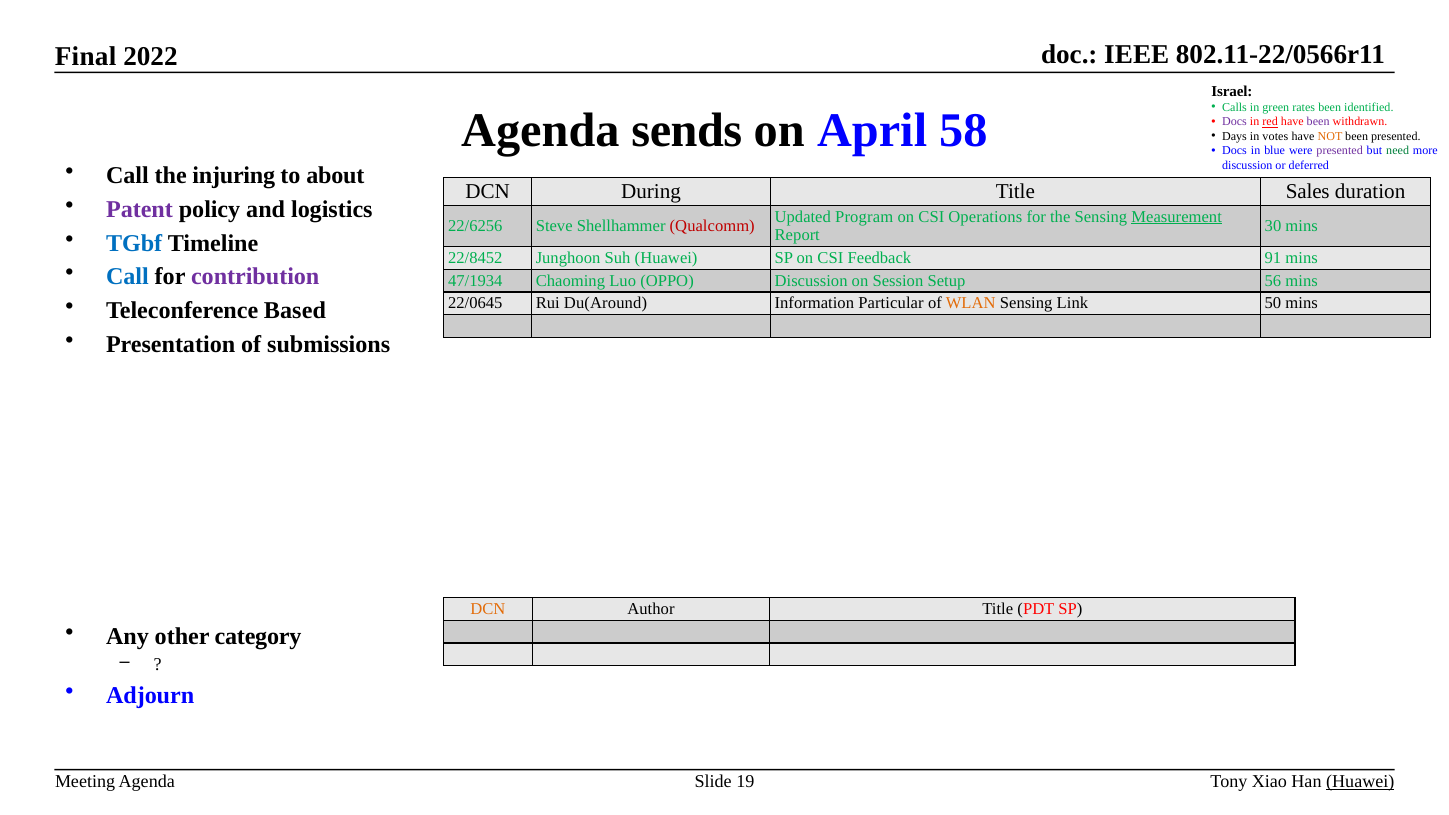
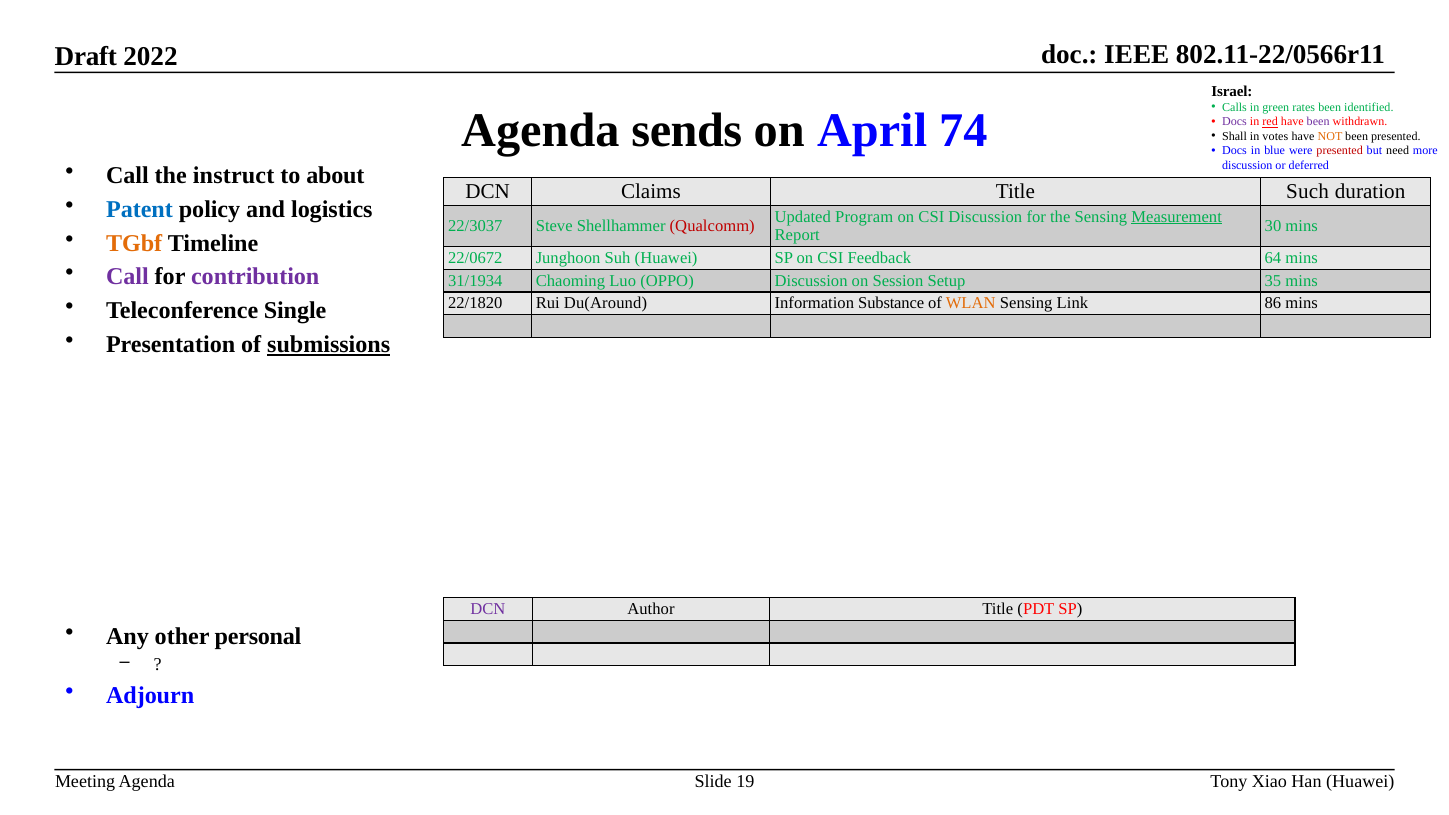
Final: Final -> Draft
58: 58 -> 74
Days: Days -> Shall
presented at (1340, 151) colour: purple -> red
need colour: green -> black
injuring: injuring -> instruct
During: During -> Claims
Sales: Sales -> Such
Patent colour: purple -> blue
CSI Operations: Operations -> Discussion
22/6256: 22/6256 -> 22/3037
TGbf colour: blue -> orange
22/8452: 22/8452 -> 22/0672
91: 91 -> 64
Call at (127, 277) colour: blue -> purple
47/1934: 47/1934 -> 31/1934
56: 56 -> 35
22/0645: 22/0645 -> 22/1820
Particular: Particular -> Substance
50: 50 -> 86
Based: Based -> Single
submissions underline: none -> present
DCN at (488, 609) colour: orange -> purple
category: category -> personal
Huawei at (1360, 782) underline: present -> none
